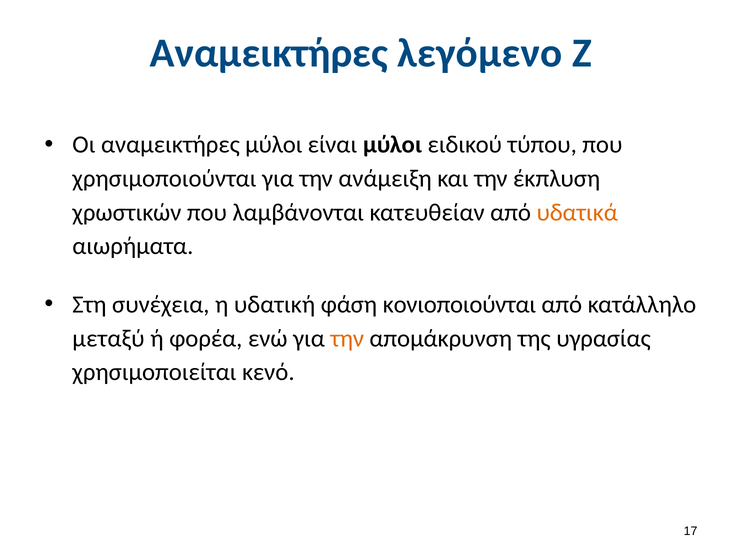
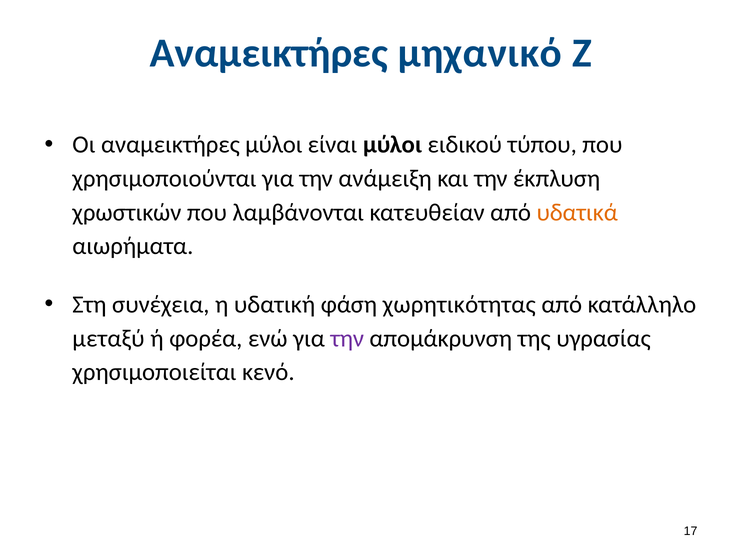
λεγόμενο: λεγόμενο -> μηχανικό
κονιοποιούνται: κονιοποιούνται -> χωρητικότητας
την at (347, 339) colour: orange -> purple
